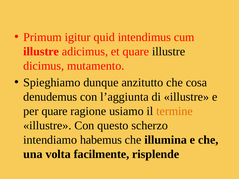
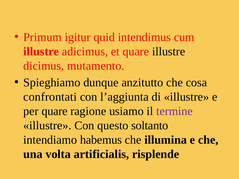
denudemus: denudemus -> confrontati
termine colour: orange -> purple
scherzo: scherzo -> soltanto
facilmente: facilmente -> artificialis
